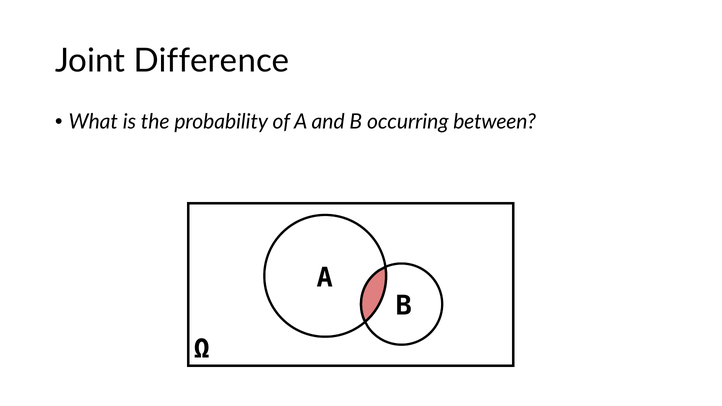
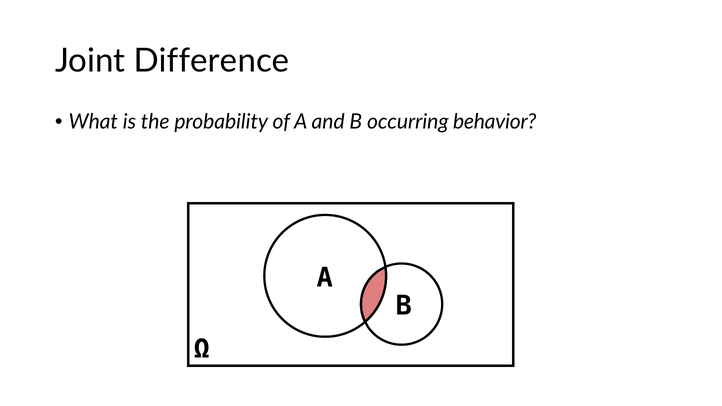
between: between -> behavior
